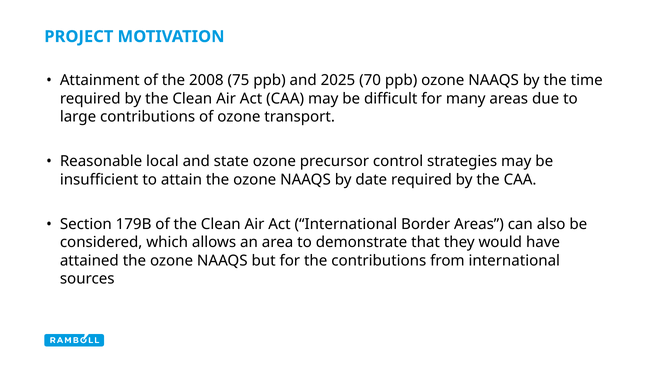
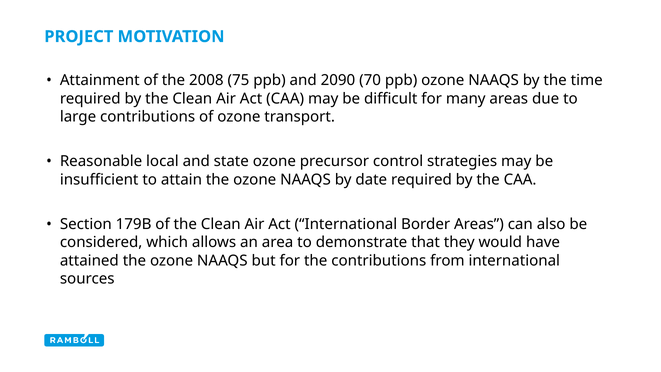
2025: 2025 -> 2090
